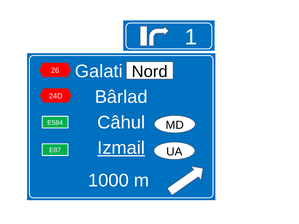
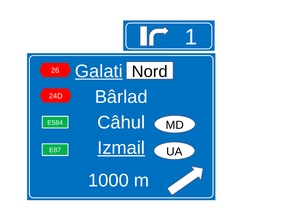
Galati underline: none -> present
